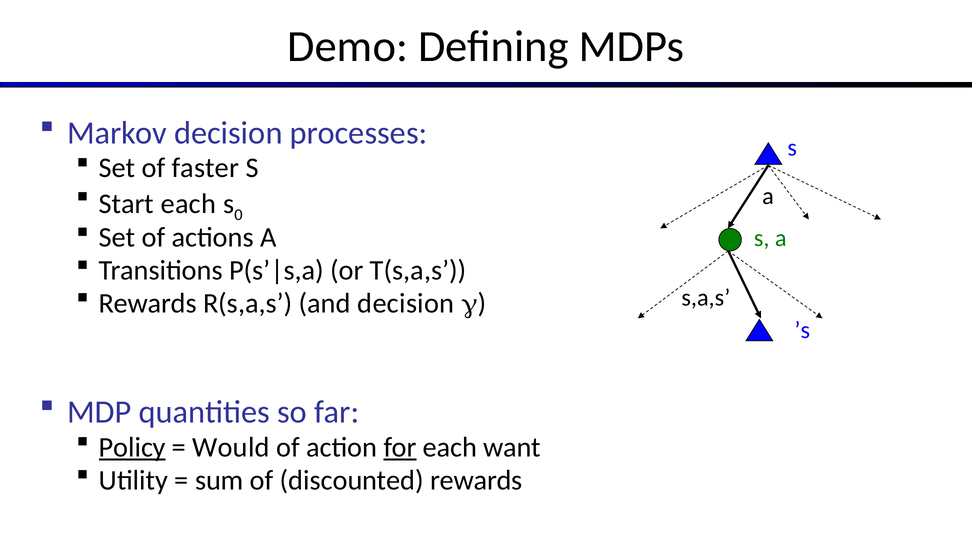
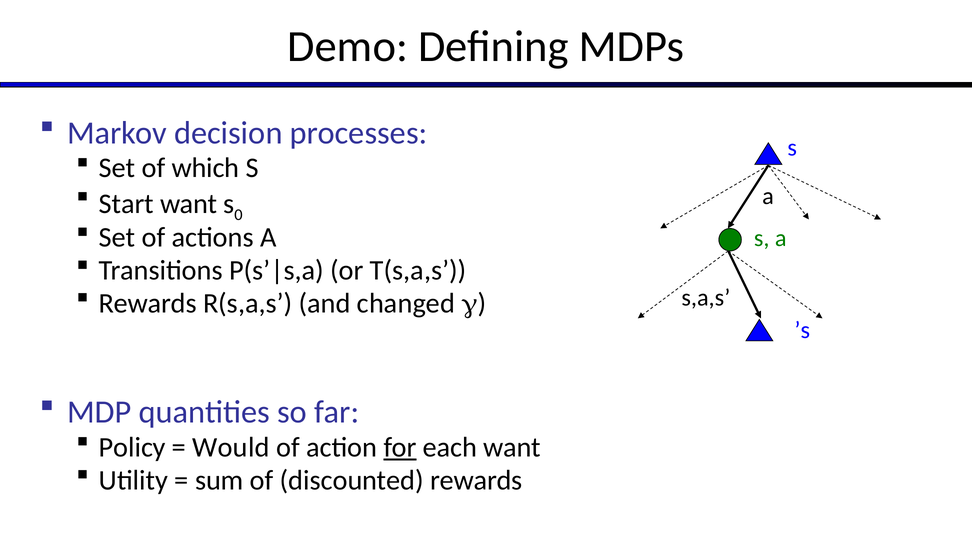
faster: faster -> which
Start each: each -> want
and decision: decision -> changed
Policy underline: present -> none
